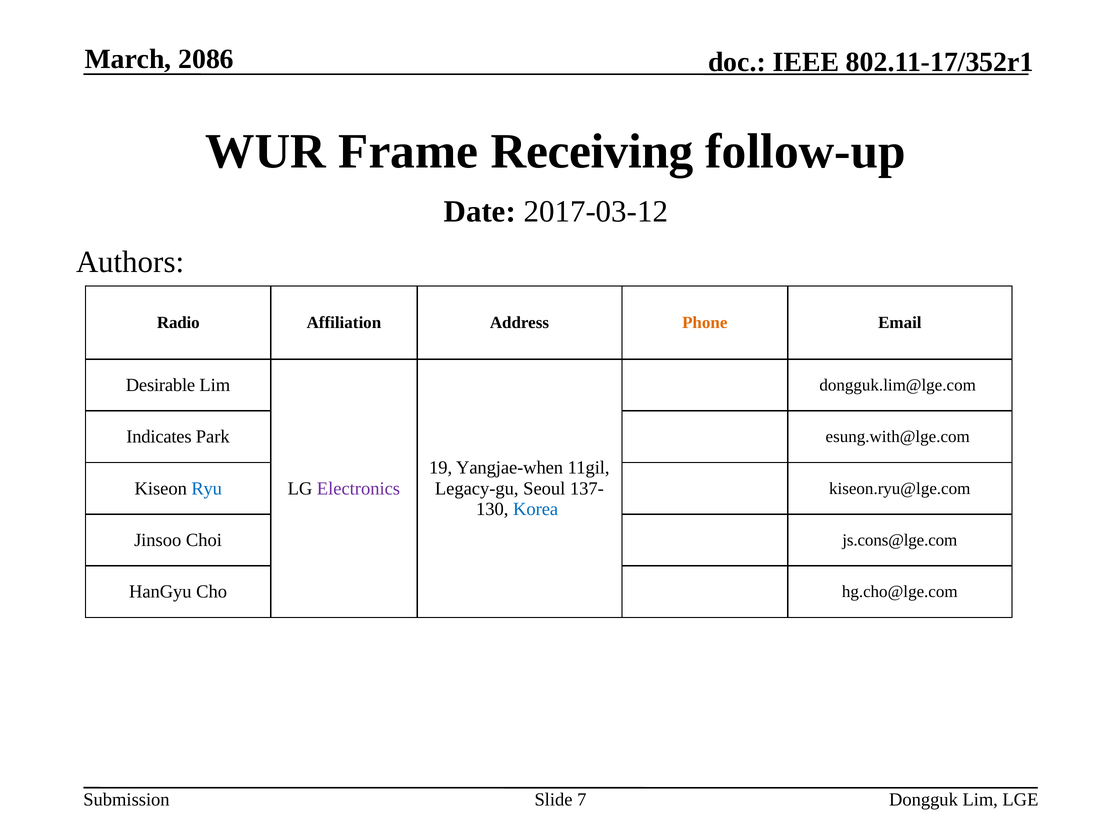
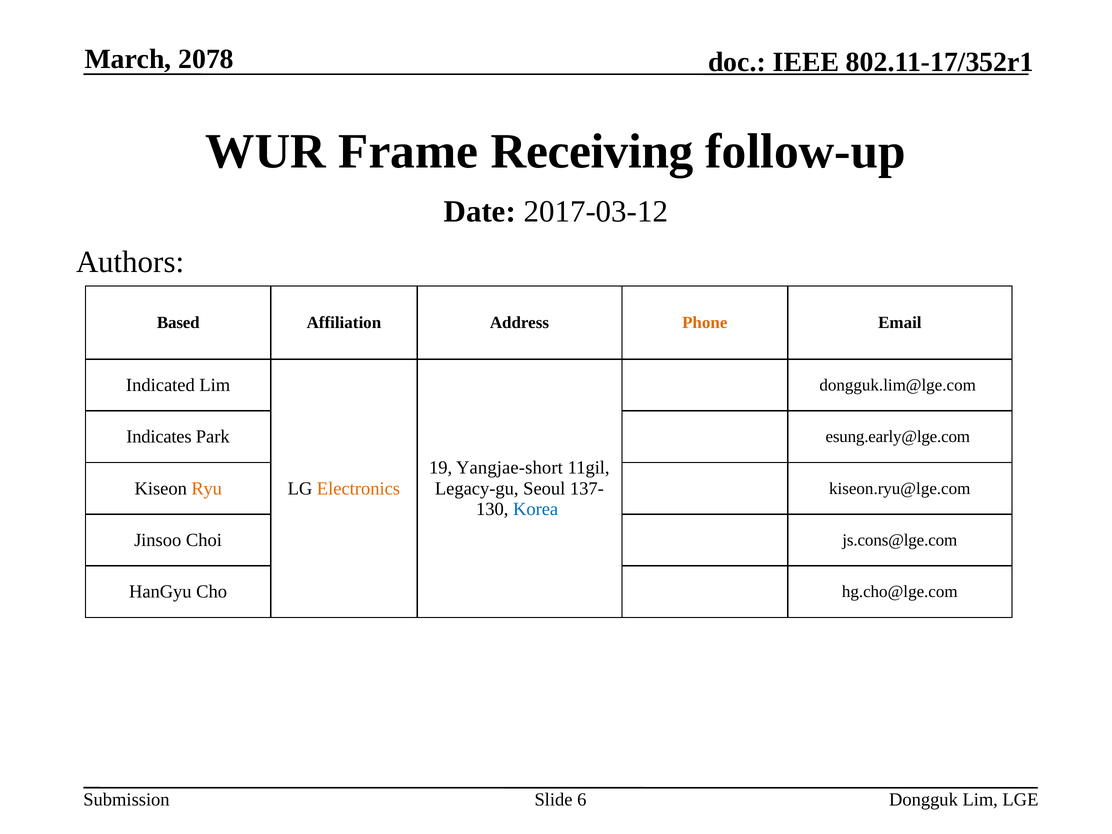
2086: 2086 -> 2078
Radio: Radio -> Based
Desirable: Desirable -> Indicated
esung.with@lge.com: esung.with@lge.com -> esung.early@lge.com
Yangjae-when: Yangjae-when -> Yangjae-short
Ryu colour: blue -> orange
Electronics colour: purple -> orange
7: 7 -> 6
